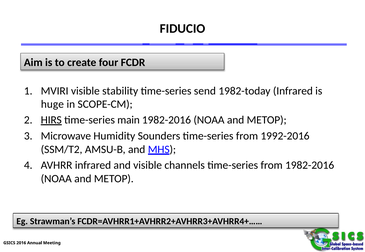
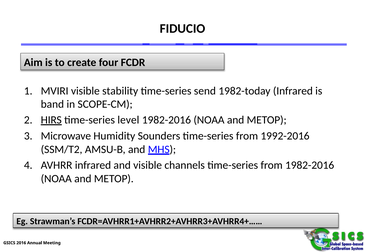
huge: huge -> band
main: main -> level
